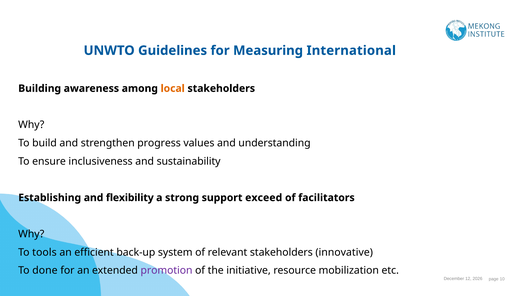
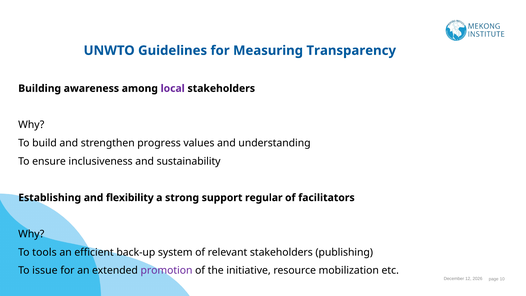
International: International -> Transparency
local colour: orange -> purple
exceed: exceed -> regular
innovative: innovative -> publishing
done: done -> issue
